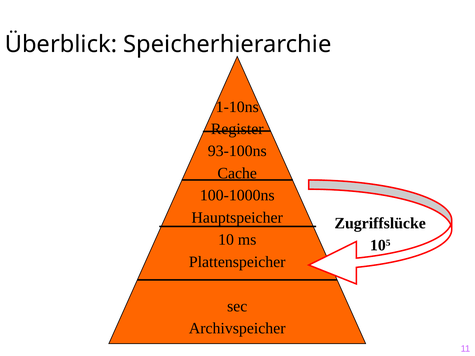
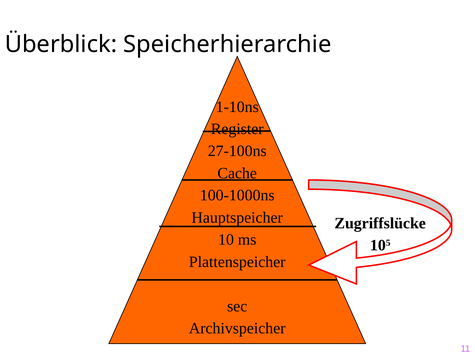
93-100ns: 93-100ns -> 27-100ns
